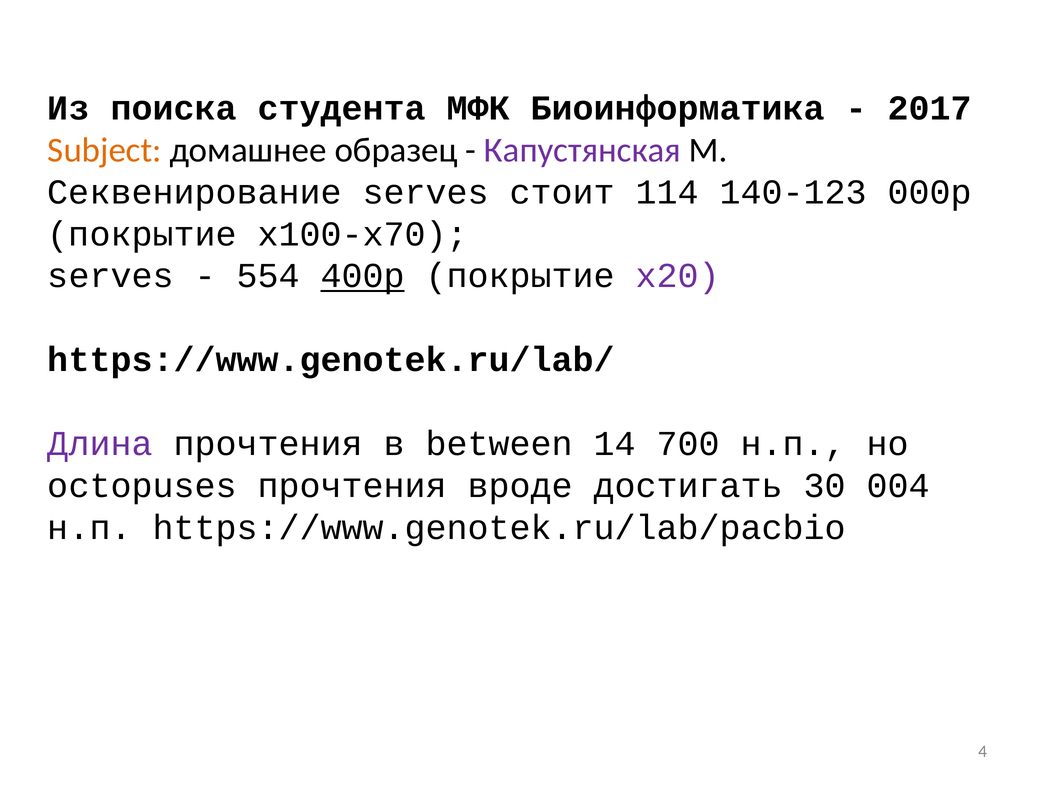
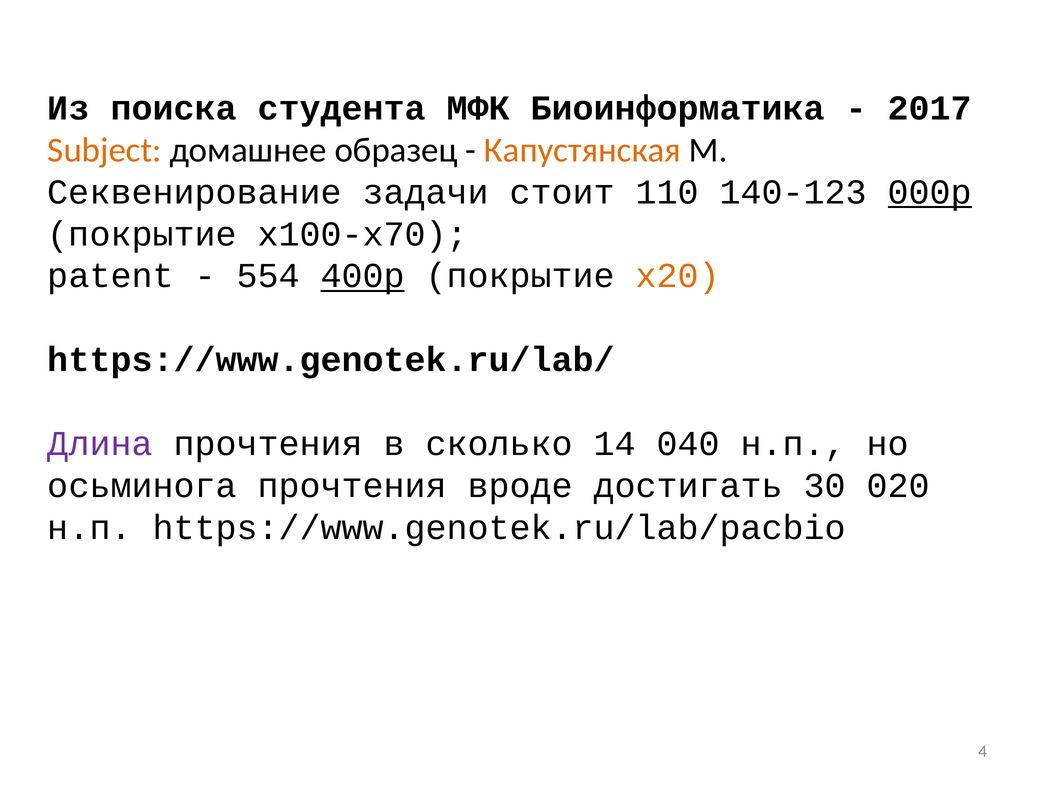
Капустянская colour: purple -> orange
Cеквенирование serves: serves -> задачи
114: 114 -> 110
000р underline: none -> present
serves at (111, 276): serves -> patent
х20 colour: purple -> orange
between: between -> сколько
700: 700 -> 040
octopuses: octopuses -> осьминога
004: 004 -> 020
